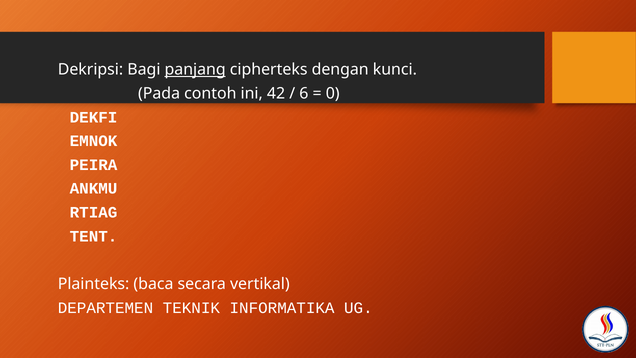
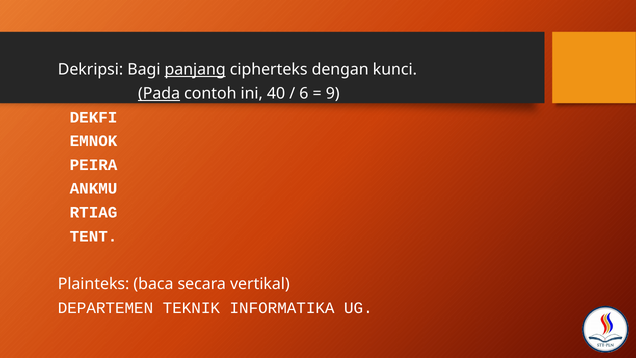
Pada underline: none -> present
42: 42 -> 40
0: 0 -> 9
